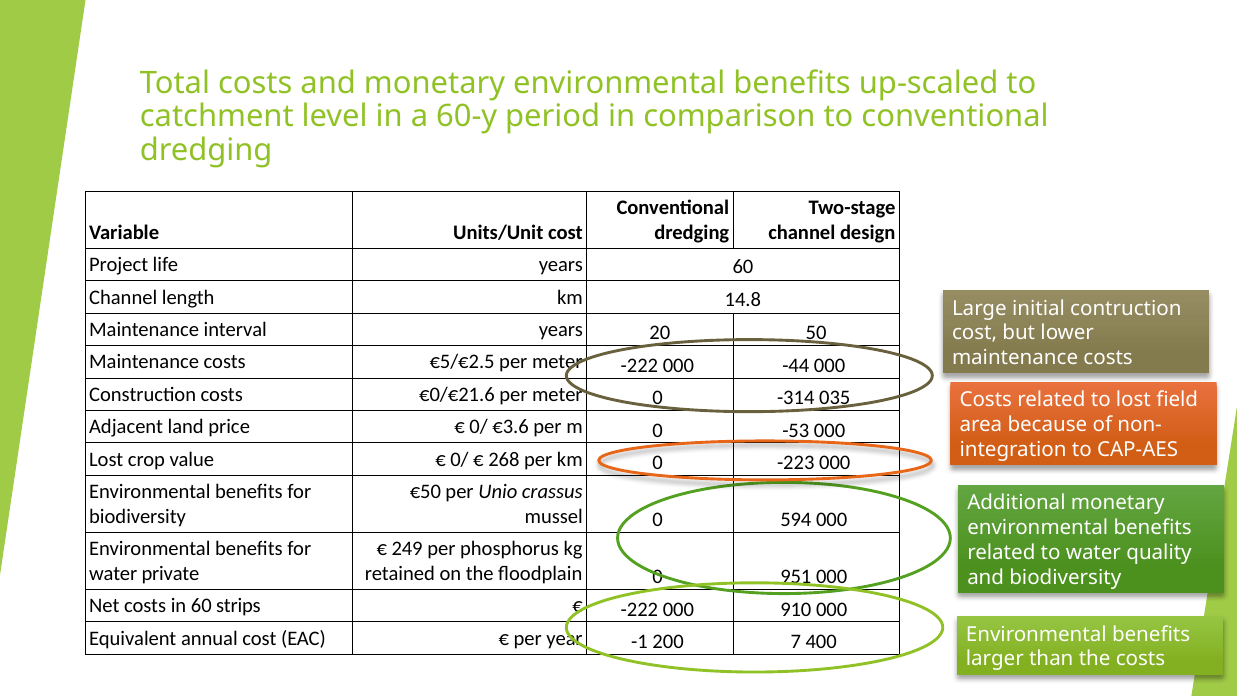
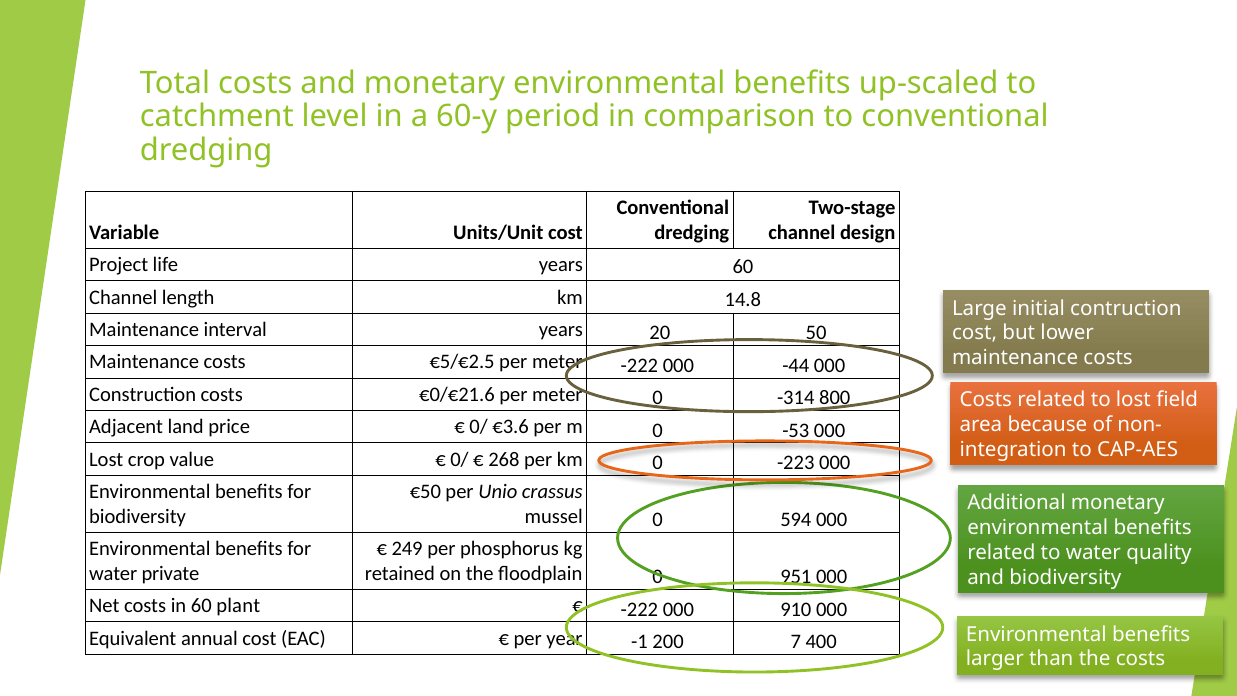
035: 035 -> 800
strips: strips -> plant
